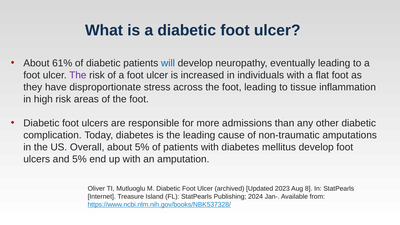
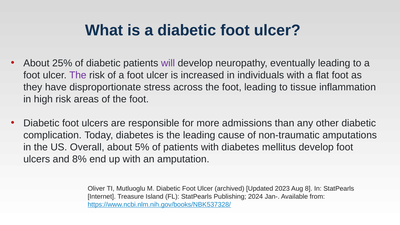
61%: 61% -> 25%
will colour: blue -> purple
and 5%: 5% -> 8%
